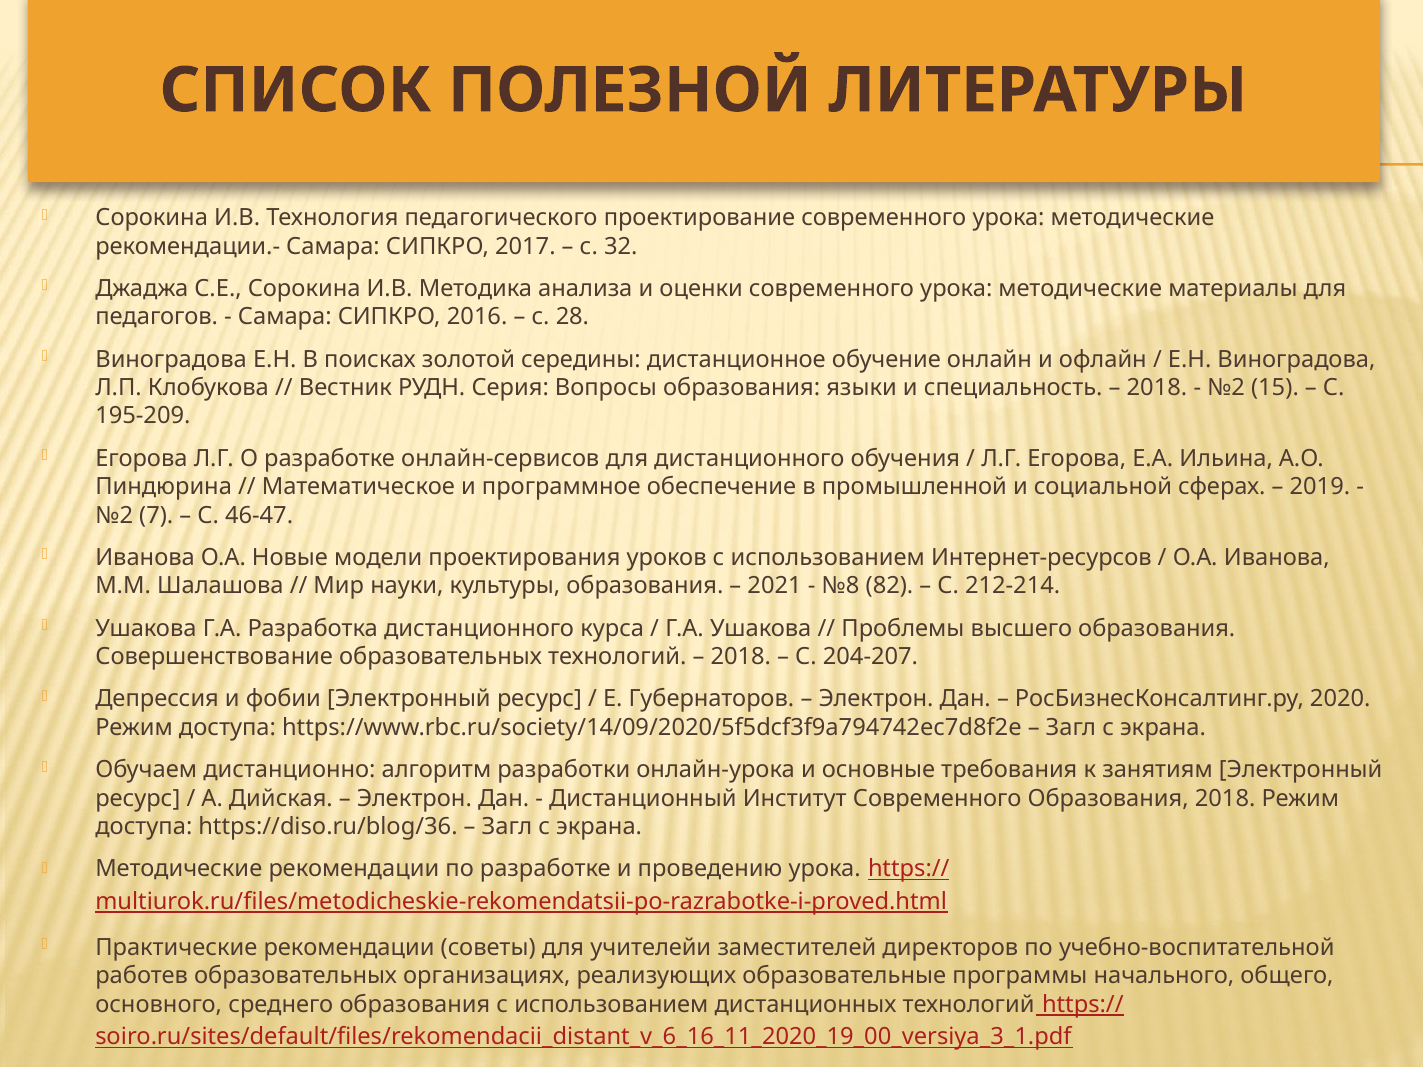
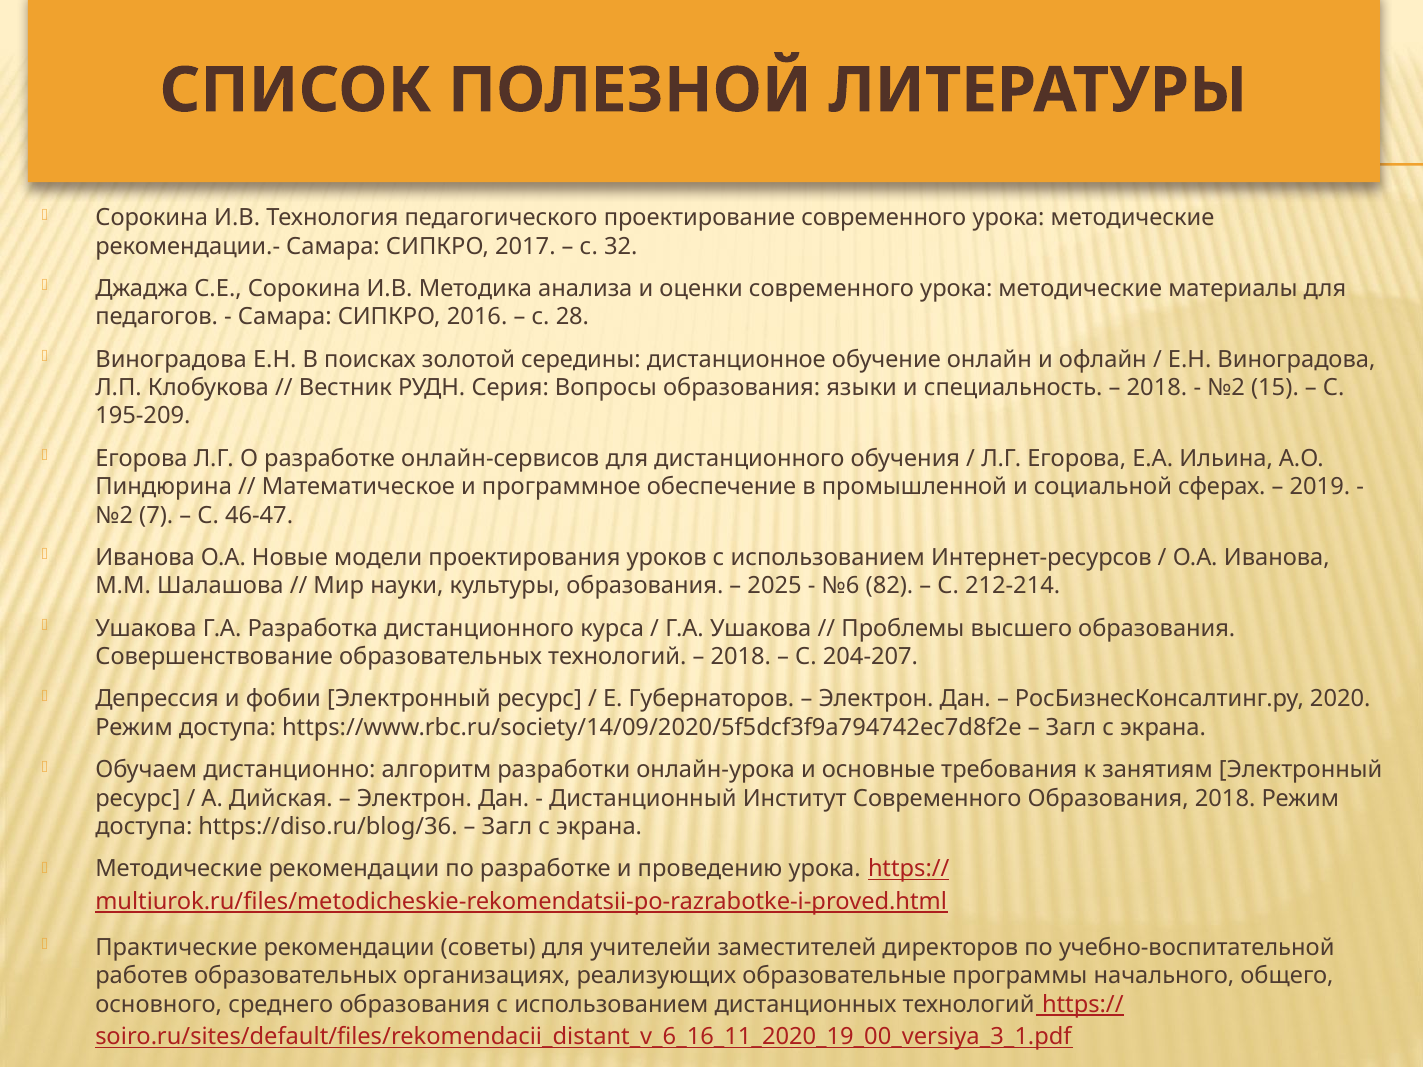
2021: 2021 -> 2025
№8: №8 -> №6
